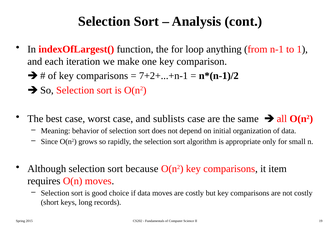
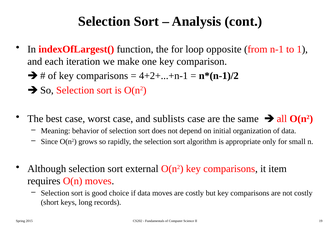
anything: anything -> opposite
7+2+...+n-1: 7+2+...+n-1 -> 4+2+...+n-1
because: because -> external
